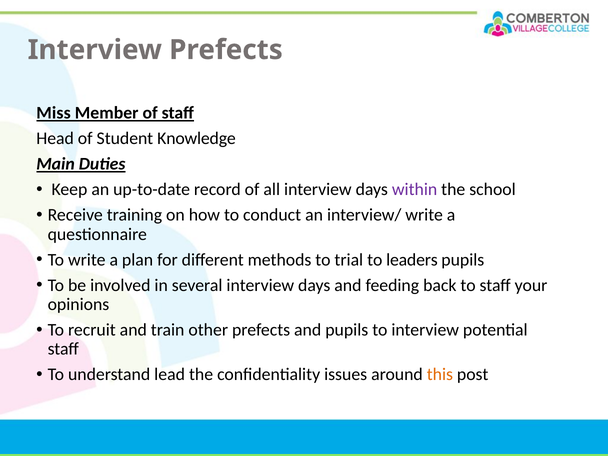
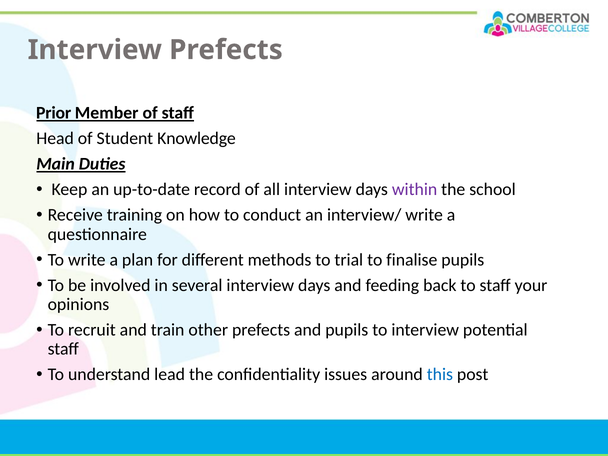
Miss: Miss -> Prior
leaders: leaders -> finalise
this colour: orange -> blue
